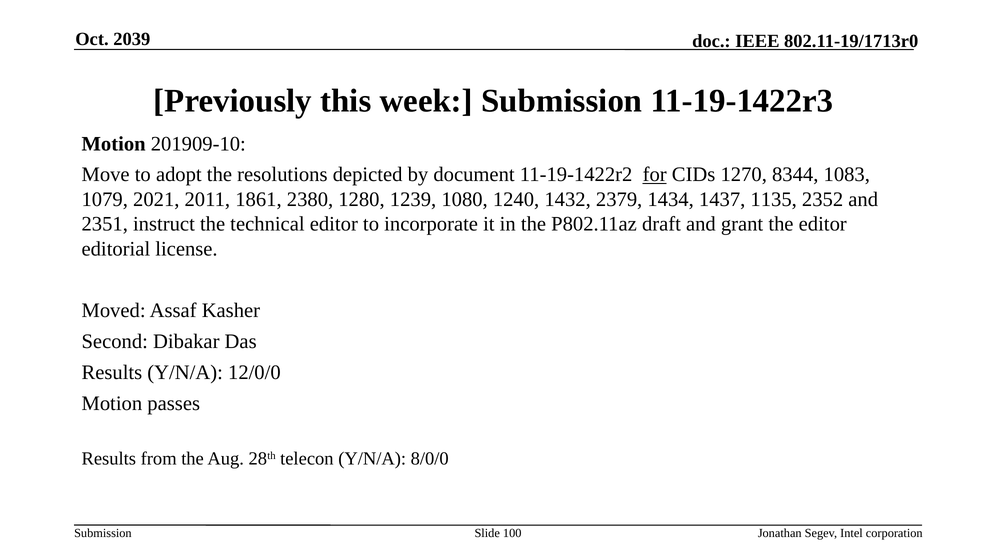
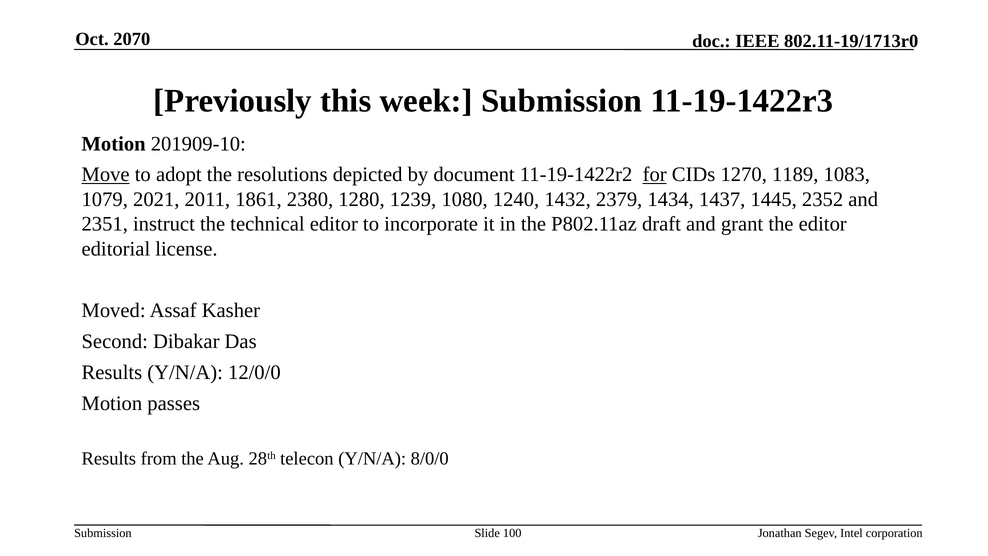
2039: 2039 -> 2070
Move underline: none -> present
8344: 8344 -> 1189
1135: 1135 -> 1445
